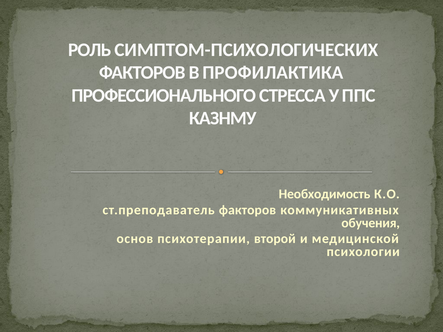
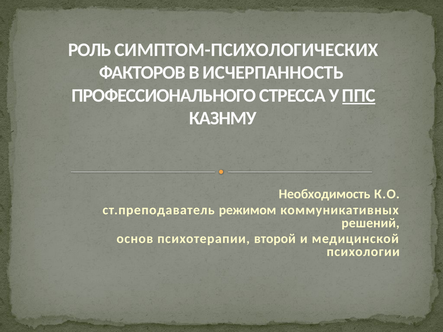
ПРОФИЛАКТИКА: ПРОФИЛАКТИКА -> ИСЧЕРПАННОСТЬ
ППС underline: none -> present
ст.преподаватель факторов: факторов -> режимом
обучения: обучения -> решений
